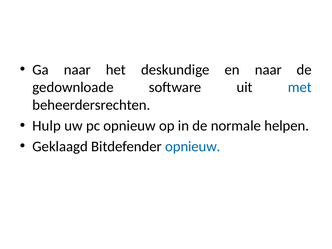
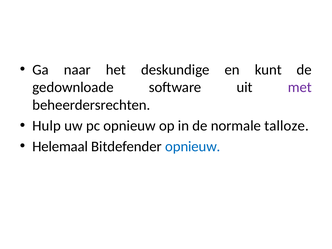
en naar: naar -> kunt
met colour: blue -> purple
helpen: helpen -> talloze
Geklaagd: Geklaagd -> Helemaal
